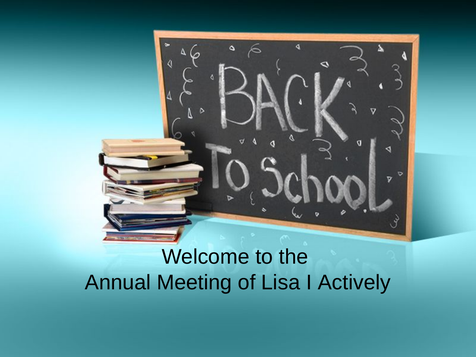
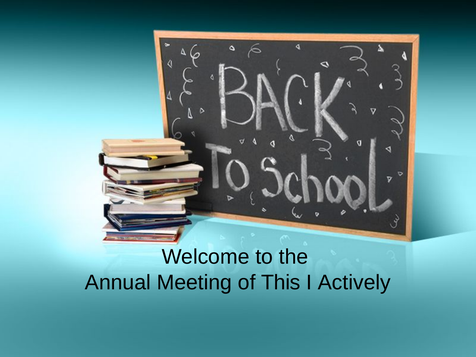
Lisa: Lisa -> This
